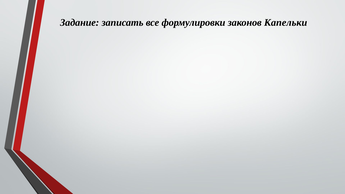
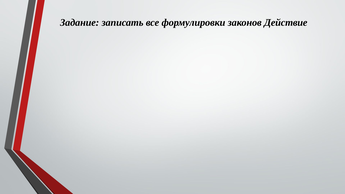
Капельки: Капельки -> Действие
